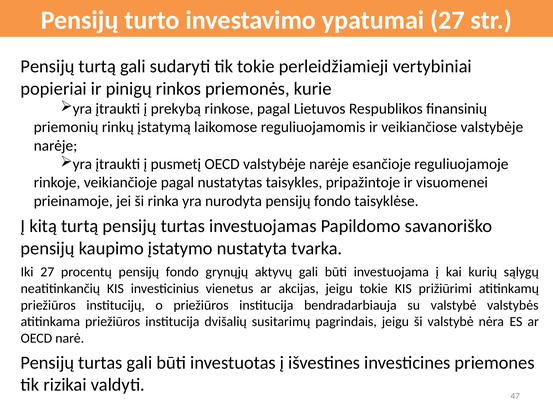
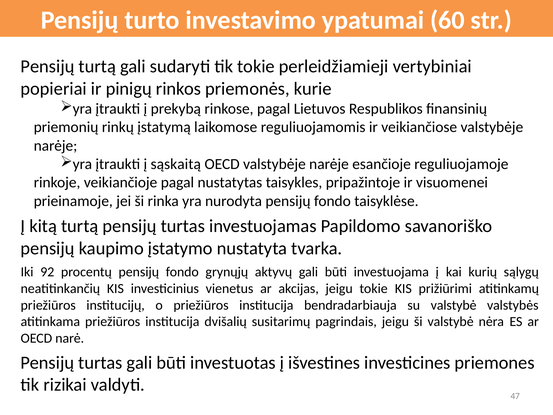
ypatumai 27: 27 -> 60
pusmetį: pusmetį -> sąskaitą
Iki 27: 27 -> 92
